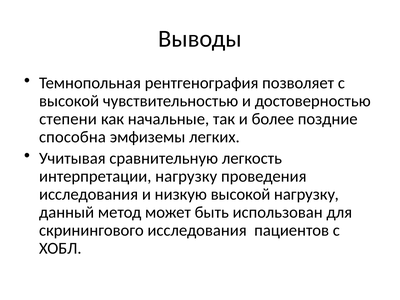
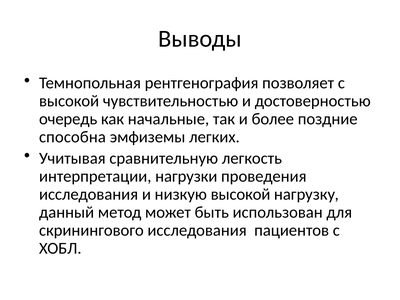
степени: степени -> очередь
интерпретации нагрузку: нагрузку -> нагрузки
